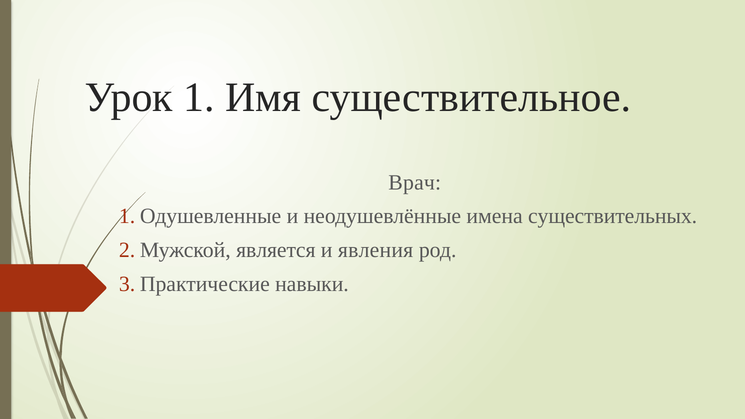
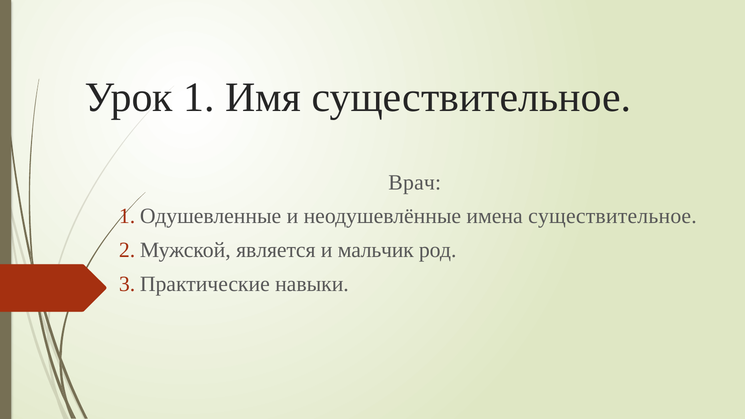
имена существительных: существительных -> существительное
явления: явления -> мальчик
